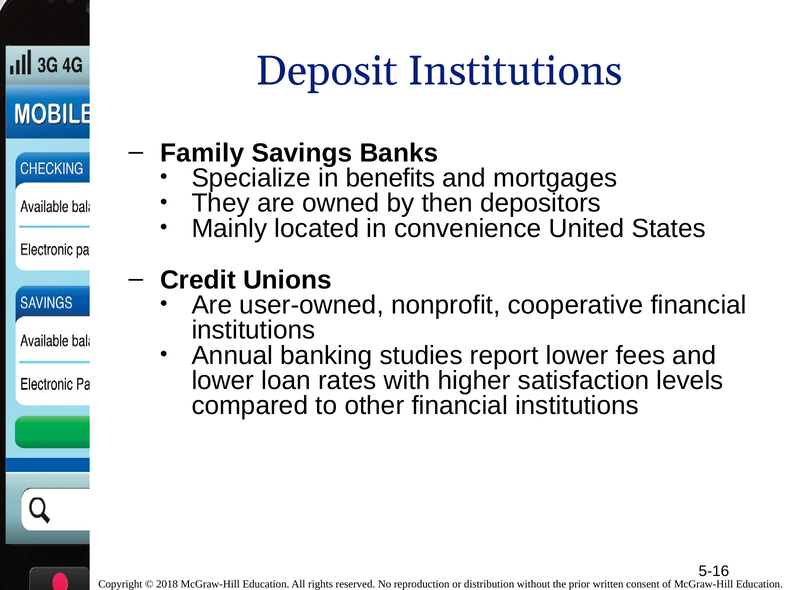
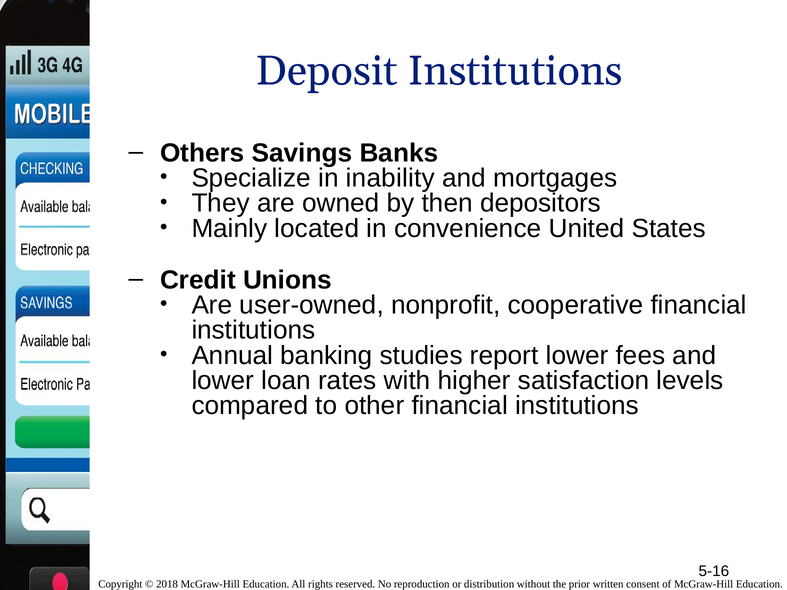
Family: Family -> Others
benefits: benefits -> inability
